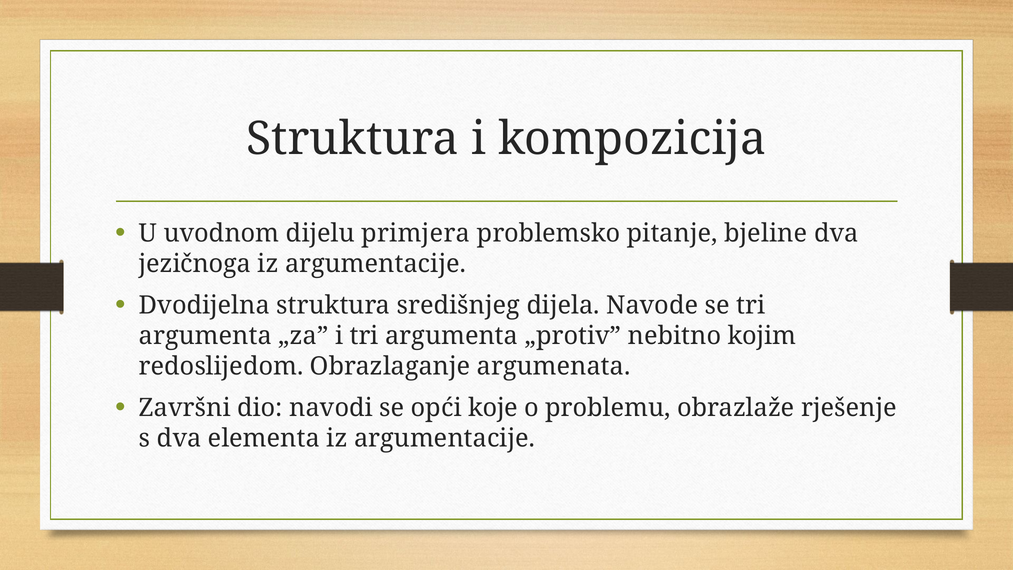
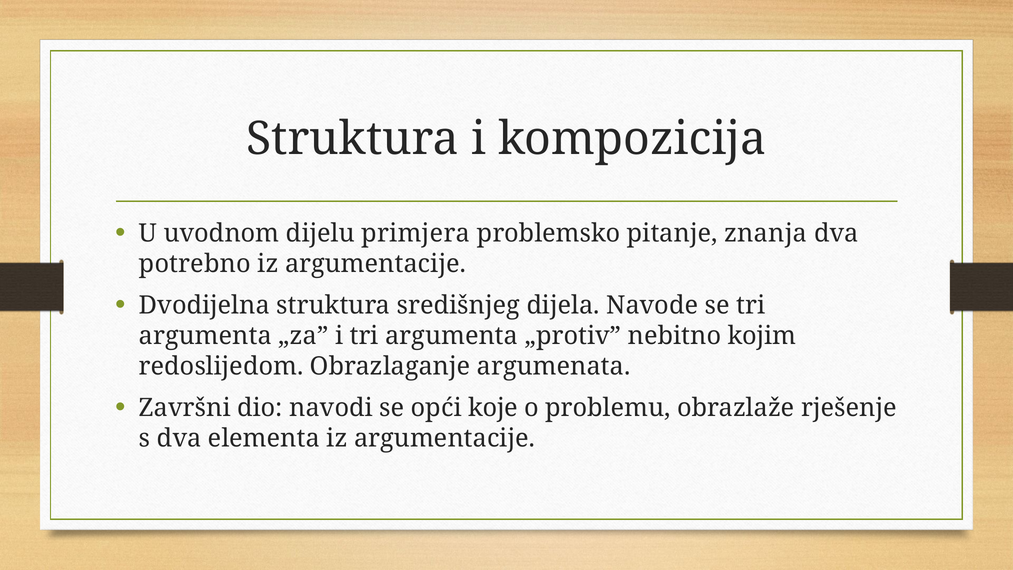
bjeline: bjeline -> znanja
jezičnoga: jezičnoga -> potrebno
